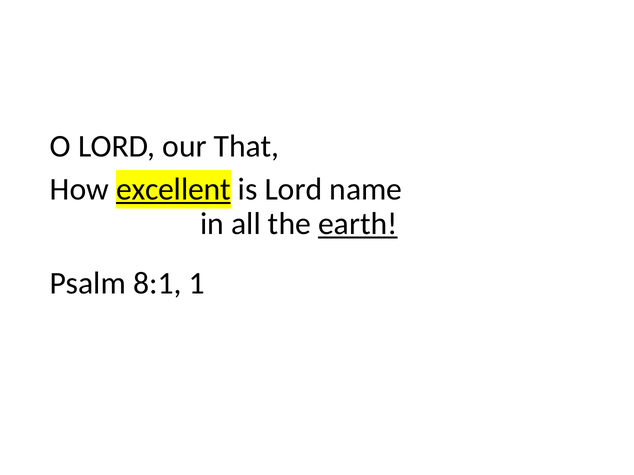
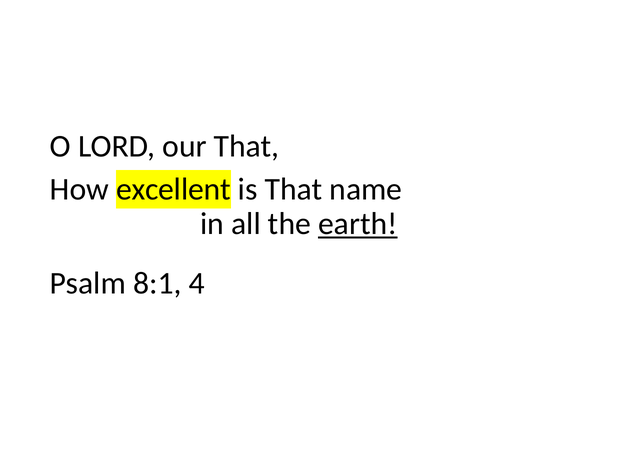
excellent underline: present -> none
is Lord: Lord -> That
1: 1 -> 4
